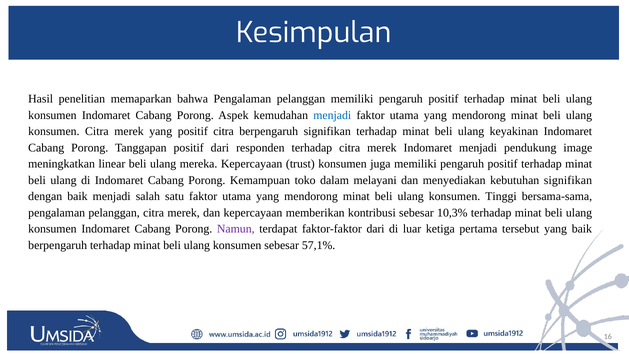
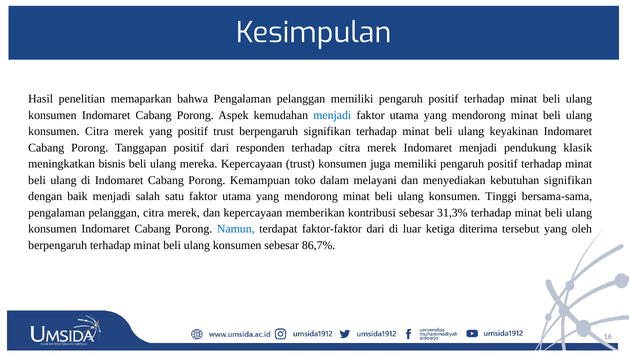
positif citra: citra -> trust
image: image -> klasik
linear: linear -> bisnis
10,3%: 10,3% -> 31,3%
Namun colour: purple -> blue
pertama: pertama -> diterima
yang baik: baik -> oleh
57,1%: 57,1% -> 86,7%
